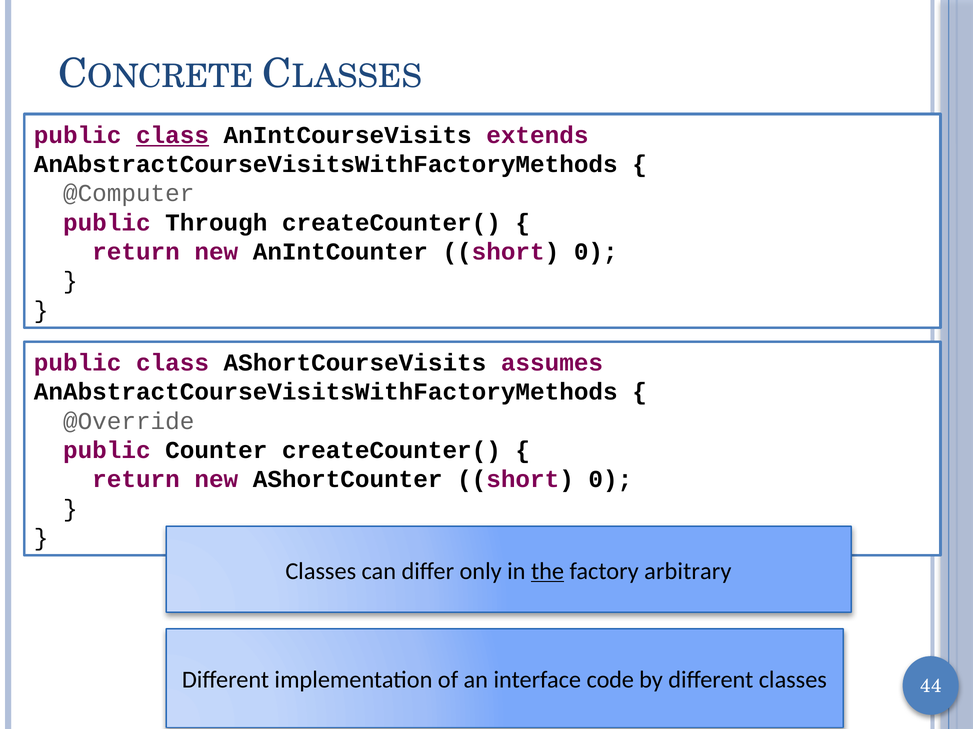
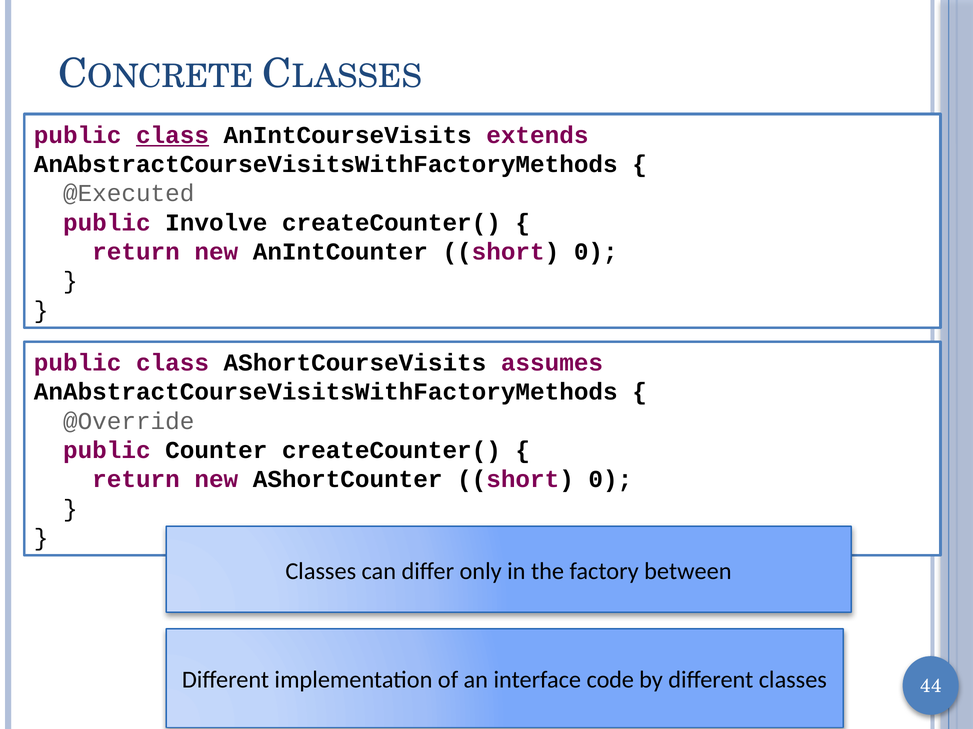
@Computer: @Computer -> @Executed
Through: Through -> Involve
the underline: present -> none
arbitrary: arbitrary -> between
